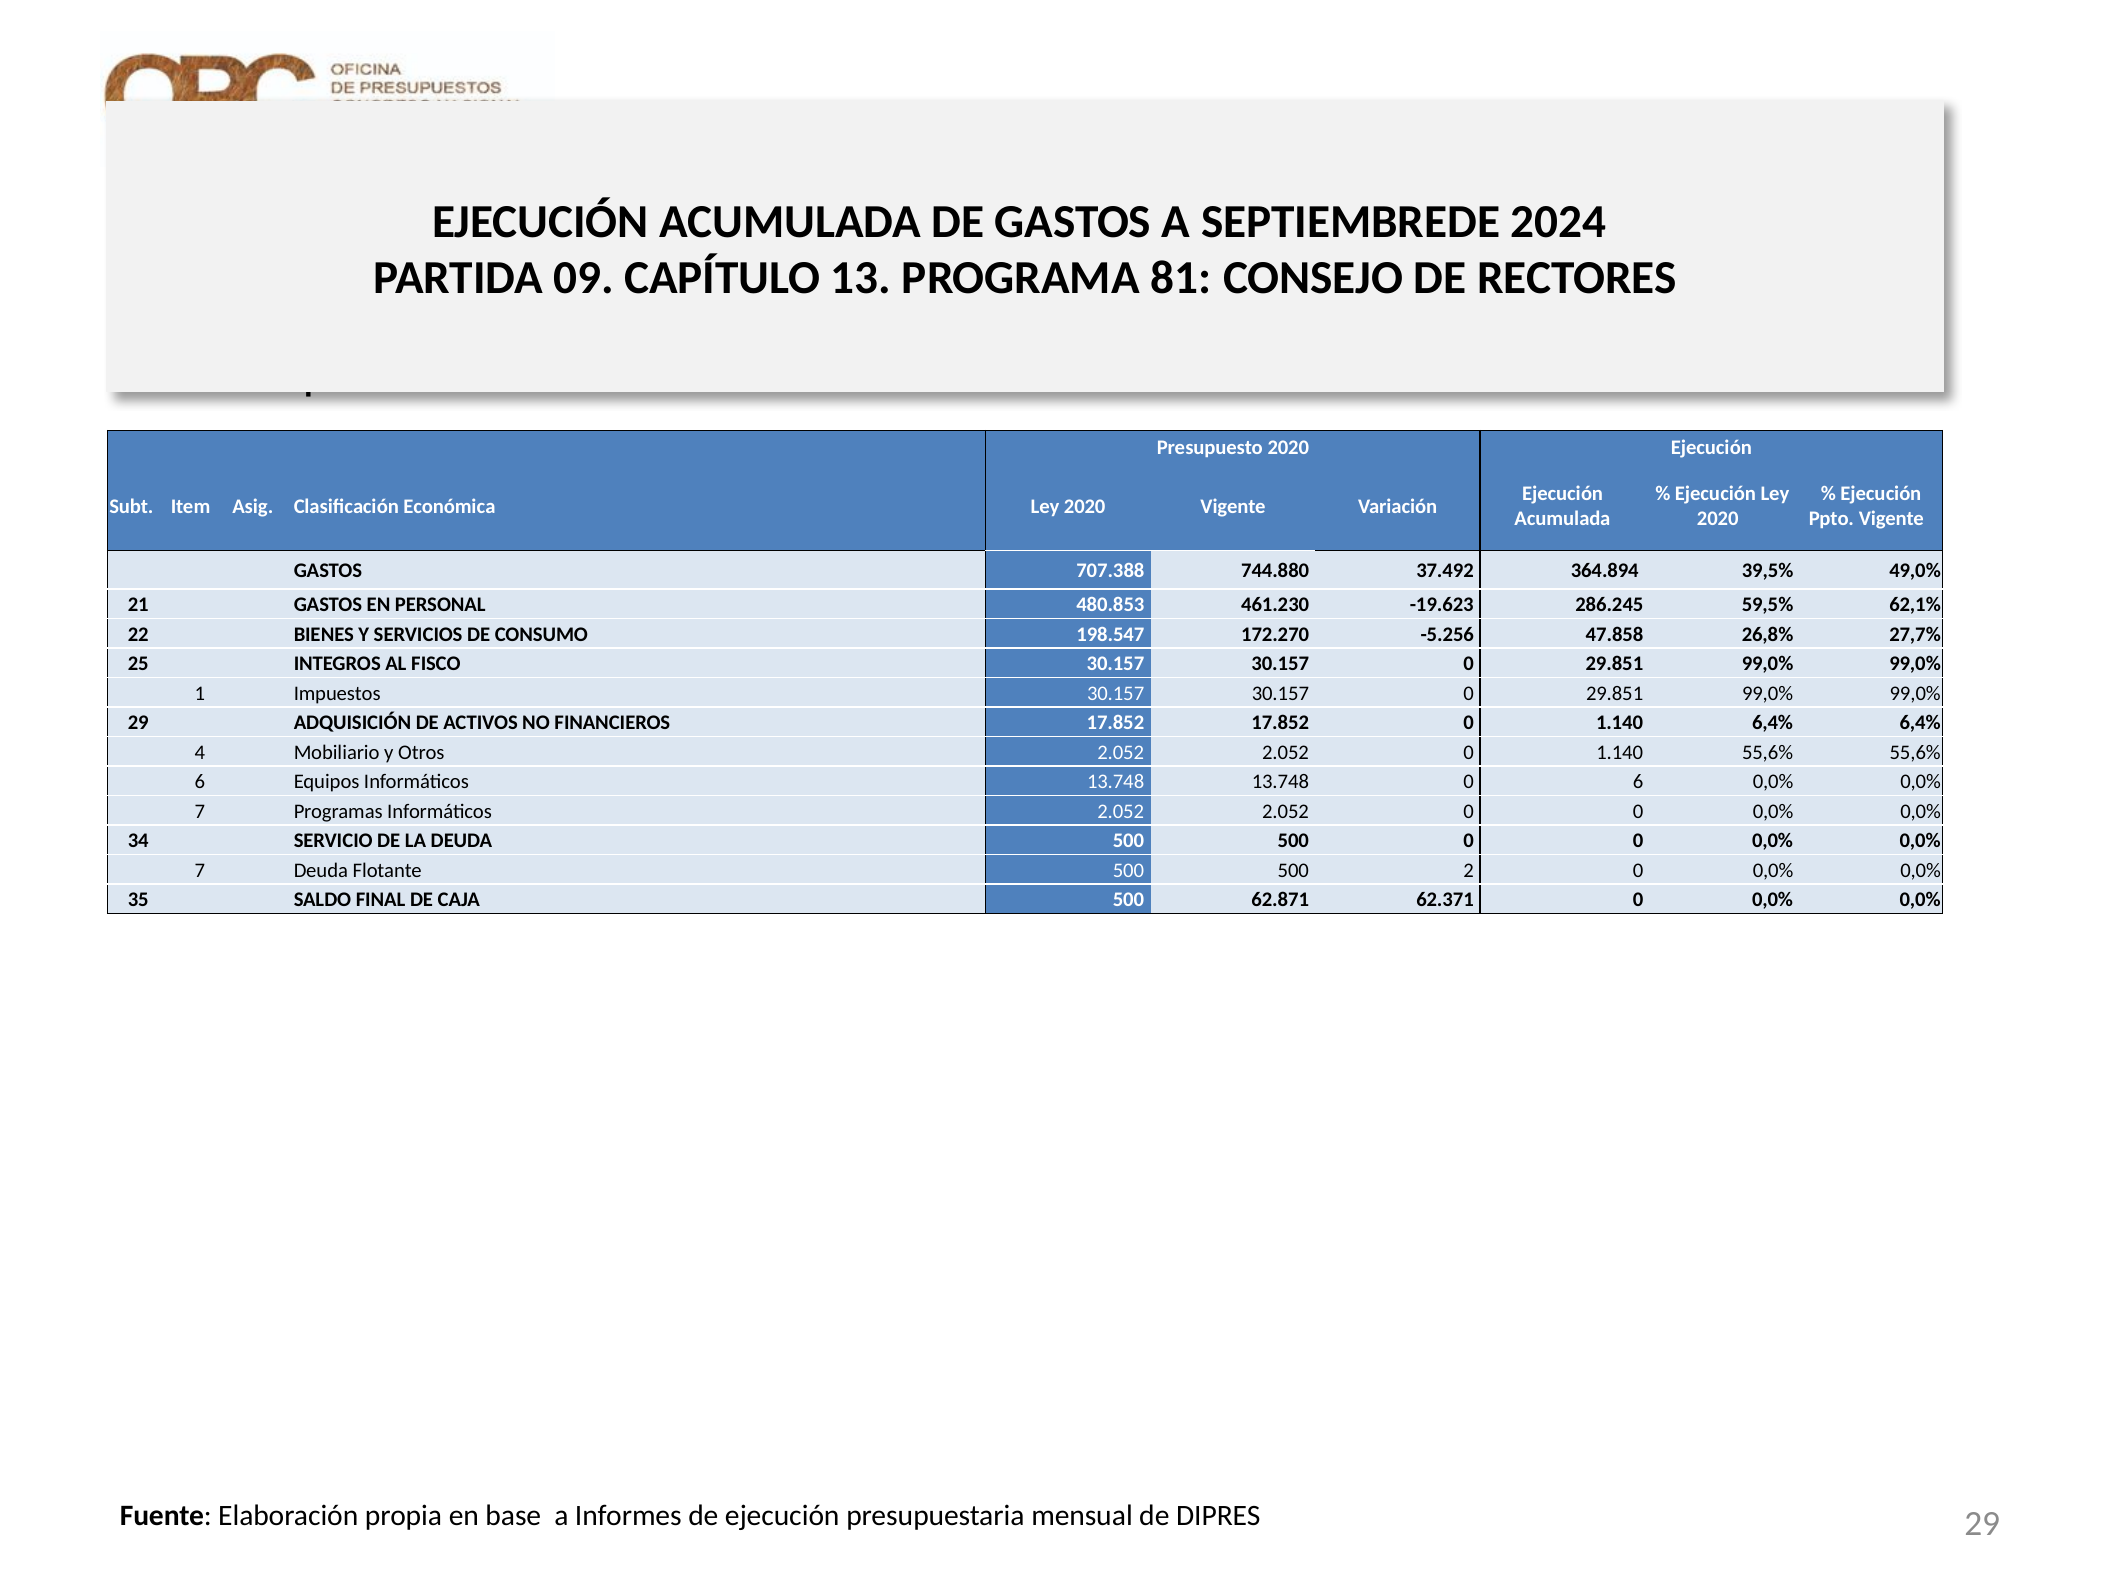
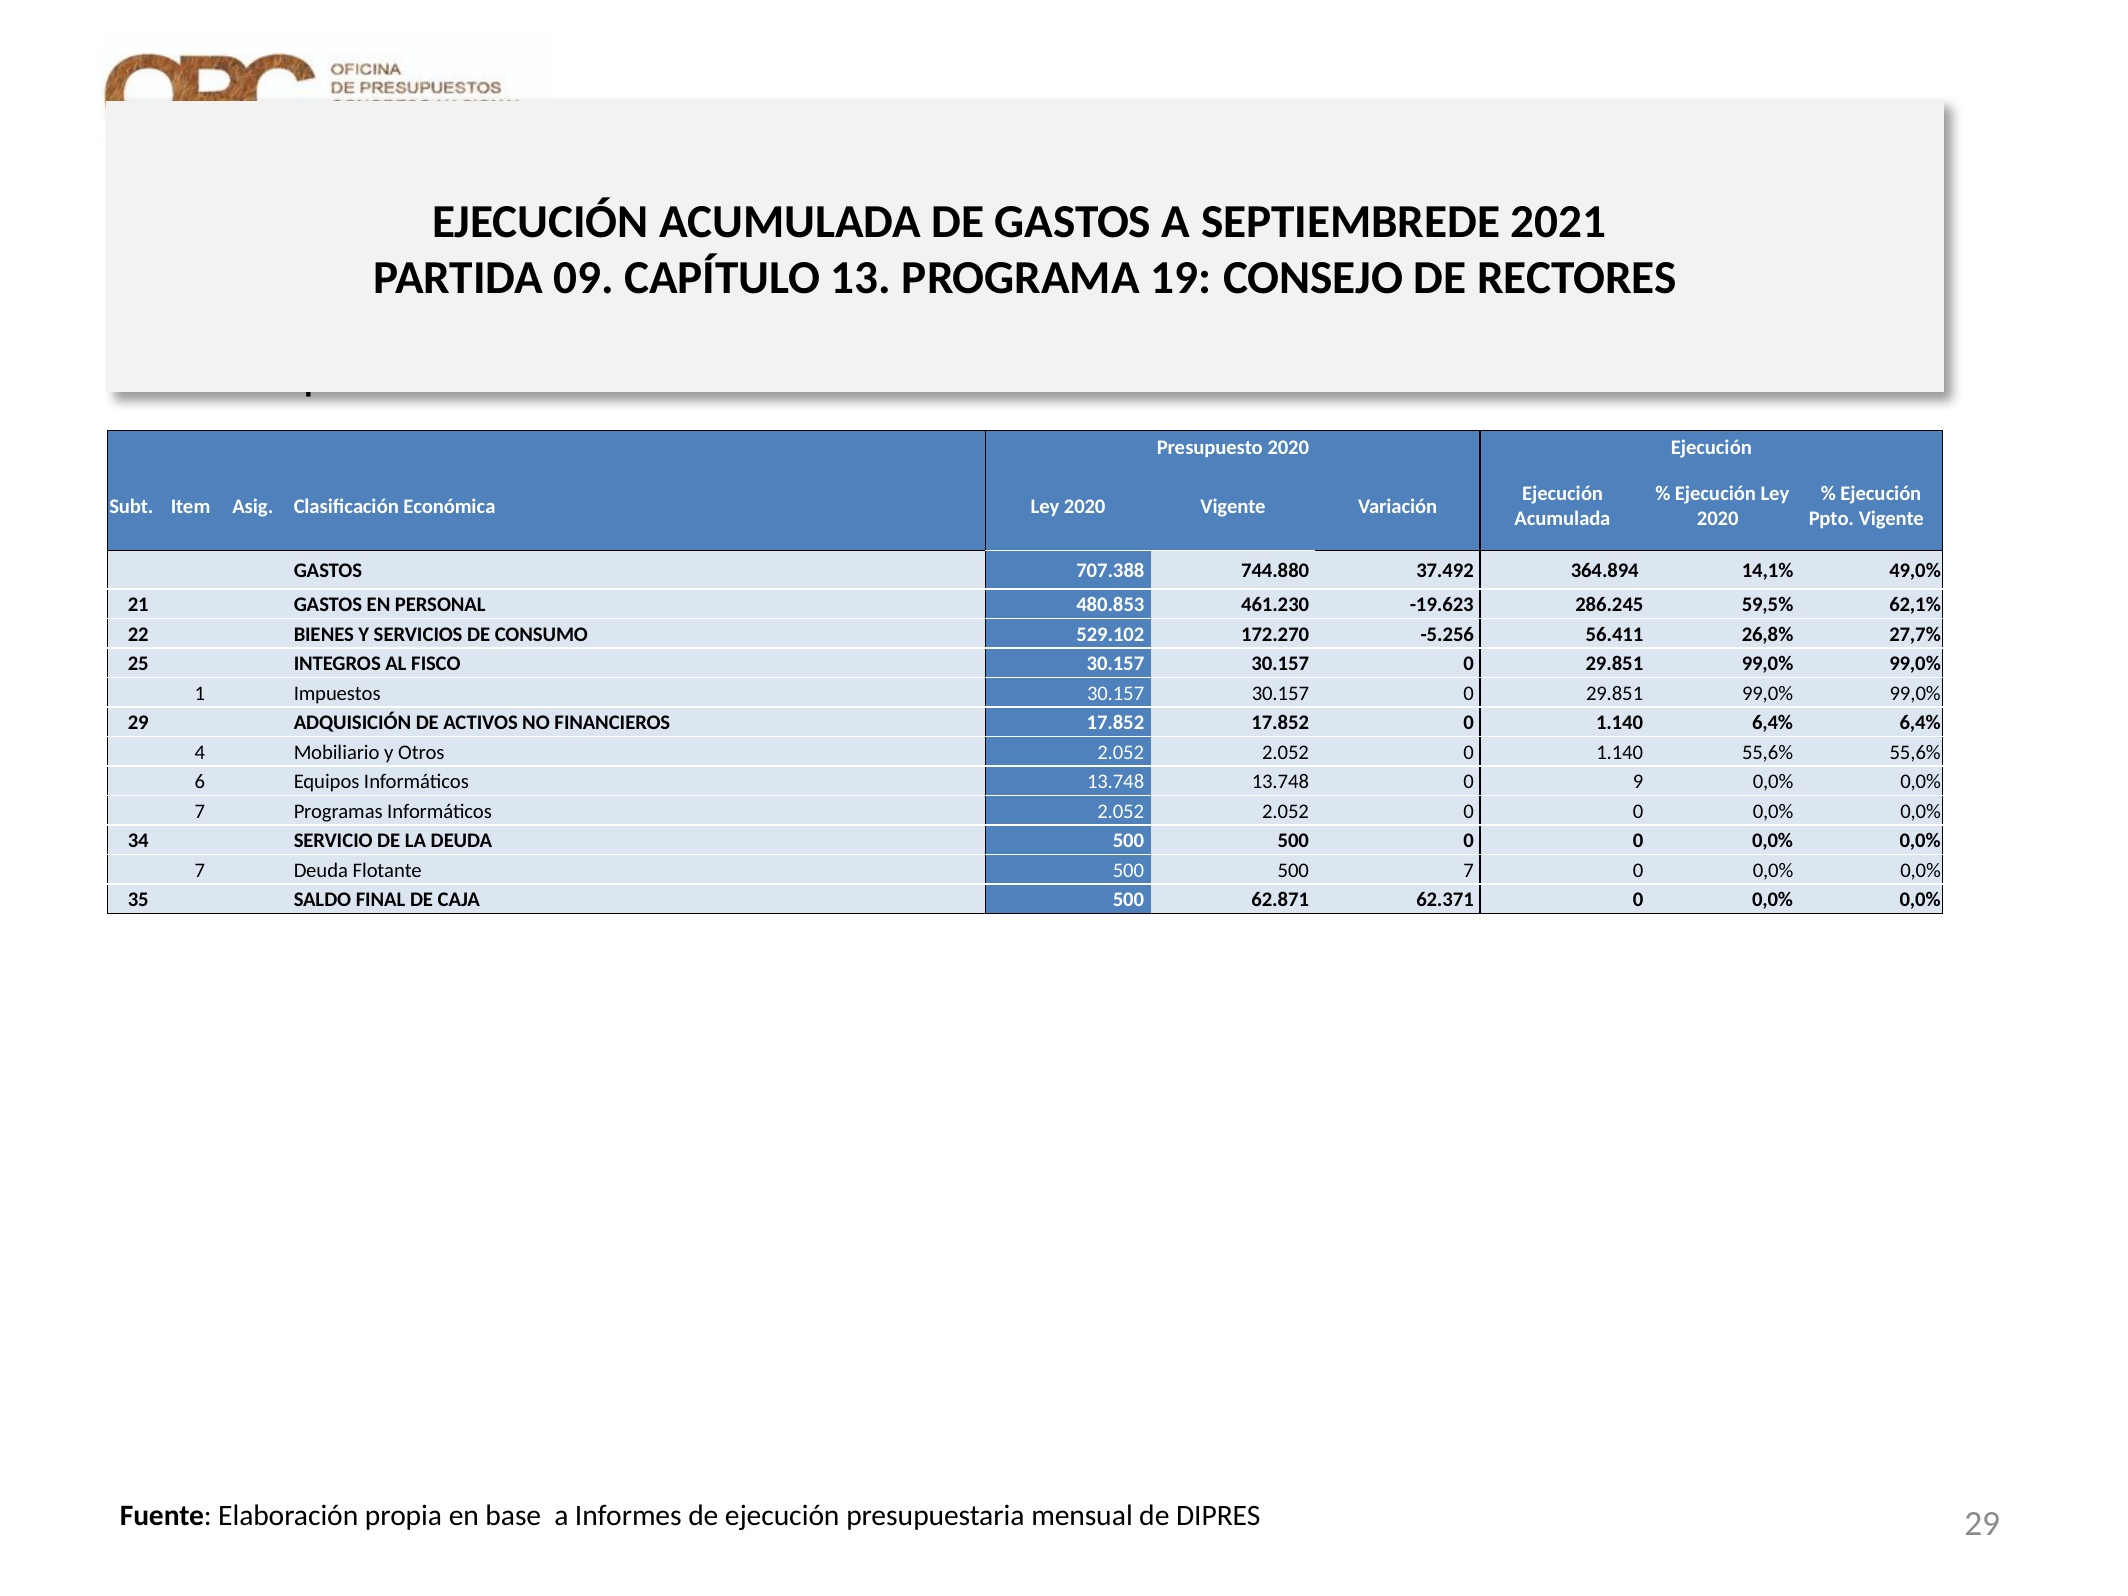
2024: 2024 -> 2021
81: 81 -> 19
39,5%: 39,5% -> 14,1%
198.547: 198.547 -> 529.102
47.858: 47.858 -> 56.411
0 6: 6 -> 9
500 2: 2 -> 7
